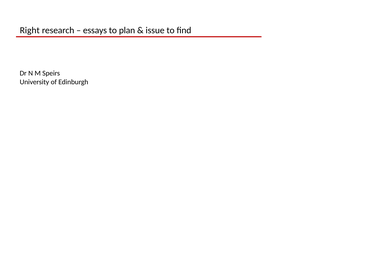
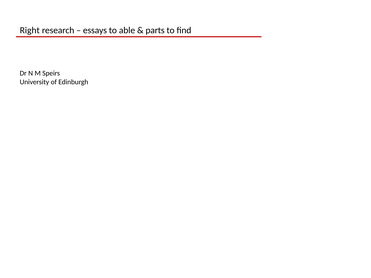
plan: plan -> able
issue: issue -> parts
